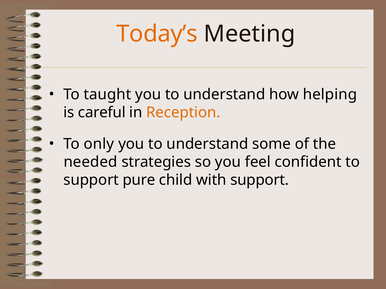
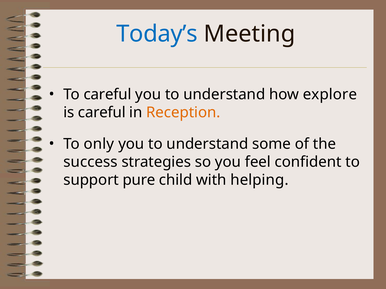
Today’s colour: orange -> blue
To taught: taught -> careful
helping: helping -> explore
needed: needed -> success
with support: support -> helping
